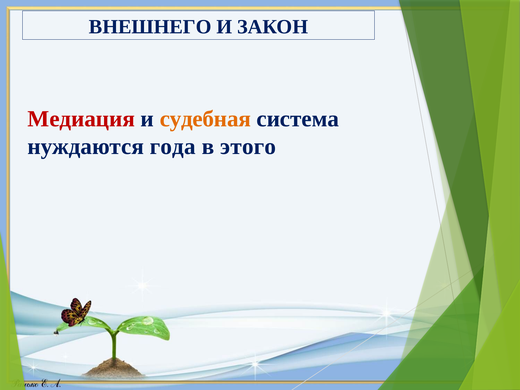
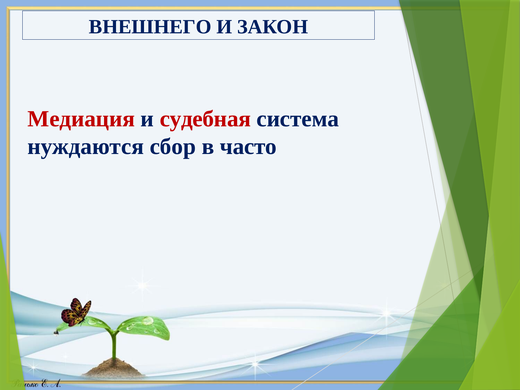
судебная colour: orange -> red
года: года -> сбор
этого: этого -> часто
